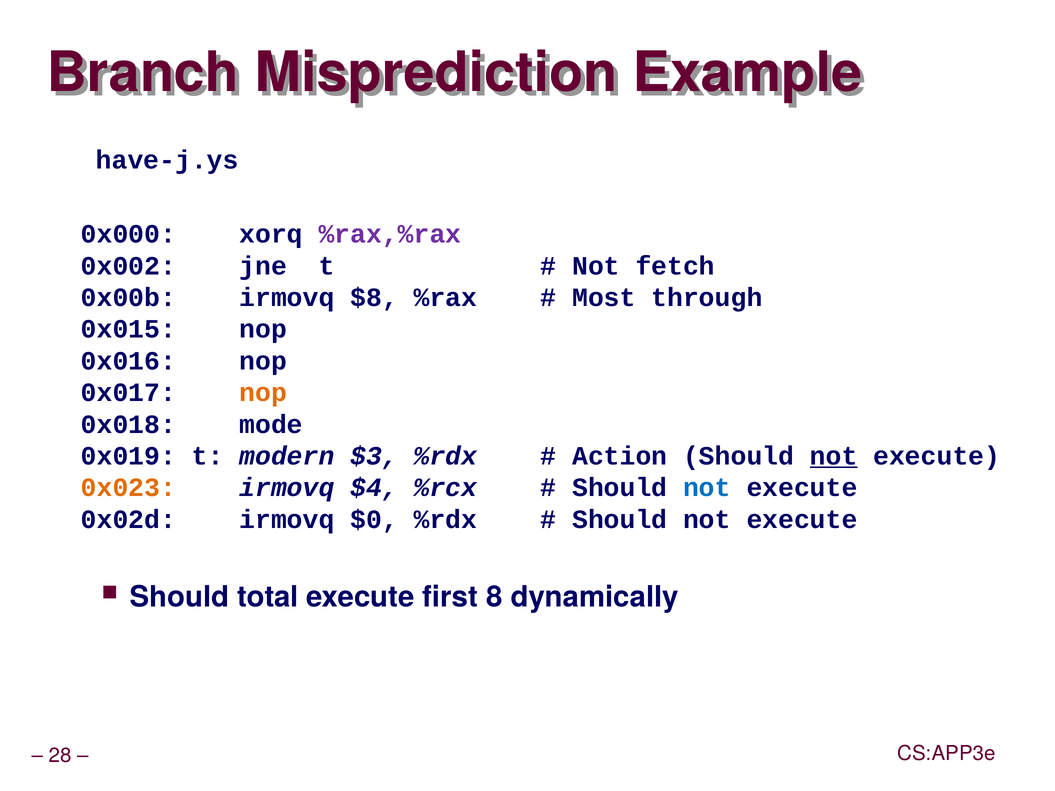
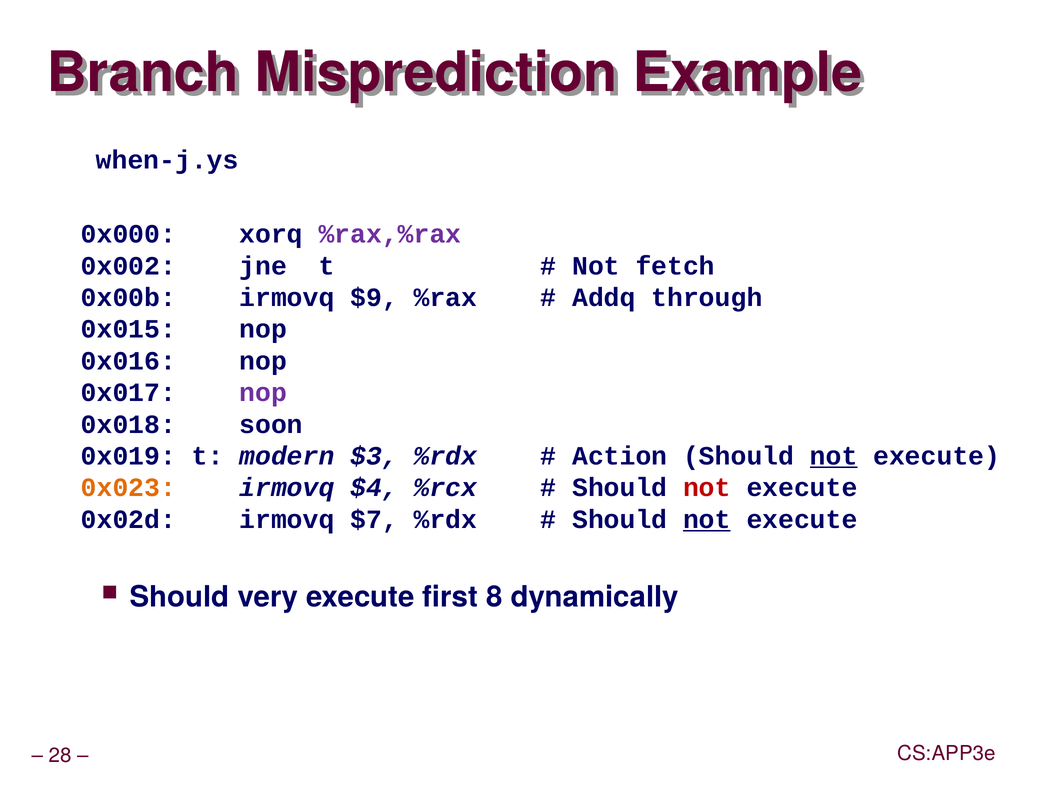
have-j.ys: have-j.ys -> when-j.ys
$8: $8 -> $9
Most: Most -> Addq
nop at (263, 393) colour: orange -> purple
mode: mode -> soon
not at (707, 488) colour: blue -> red
$0: $0 -> $7
not at (707, 519) underline: none -> present
total: total -> very
